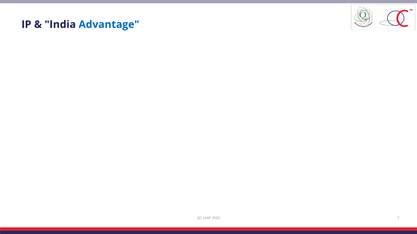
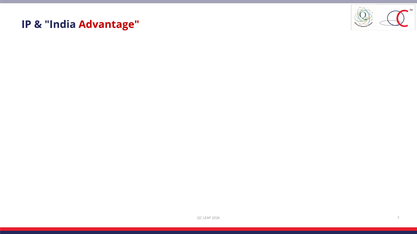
Advantage colour: blue -> red
